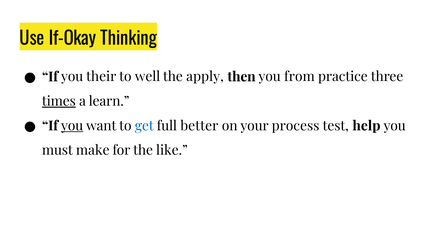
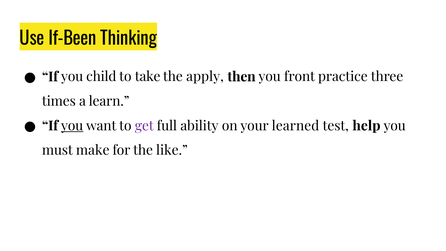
If-Okay: If-Okay -> If-Been
their: their -> child
well: well -> take
from: from -> front
times underline: present -> none
get colour: blue -> purple
better: better -> ability
process: process -> learned
